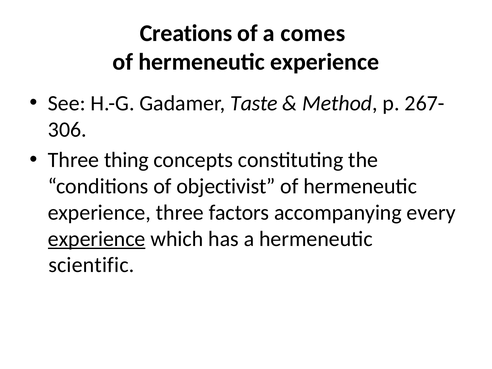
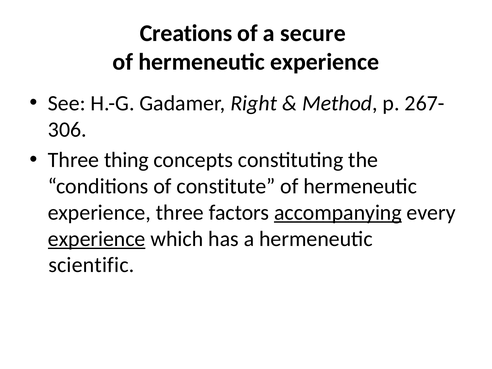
comes: comes -> secure
Taste: Taste -> Right
objectivist: objectivist -> constitute
accompanying underline: none -> present
